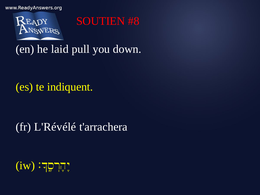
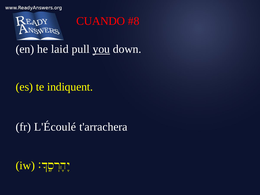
SOUTIEN: SOUTIEN -> CUANDO
you underline: none -> present
L'Révélé: L'Révélé -> L'Écoulé
